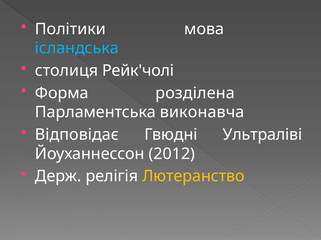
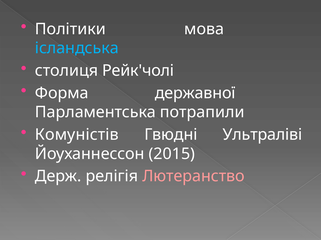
розділена: розділена -> державної
виконавча: виконавча -> потрапили
Відповідає: Відповідає -> Комуністів
2012: 2012 -> 2015
Лютеранство colour: yellow -> pink
